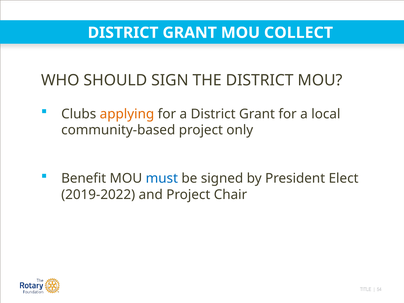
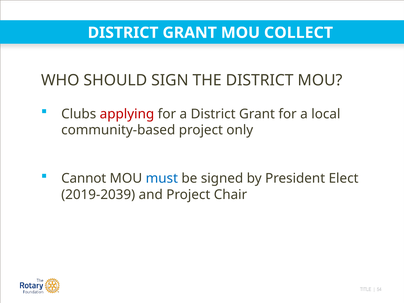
applying colour: orange -> red
Benefit: Benefit -> Cannot
2019-2022: 2019-2022 -> 2019-2039
